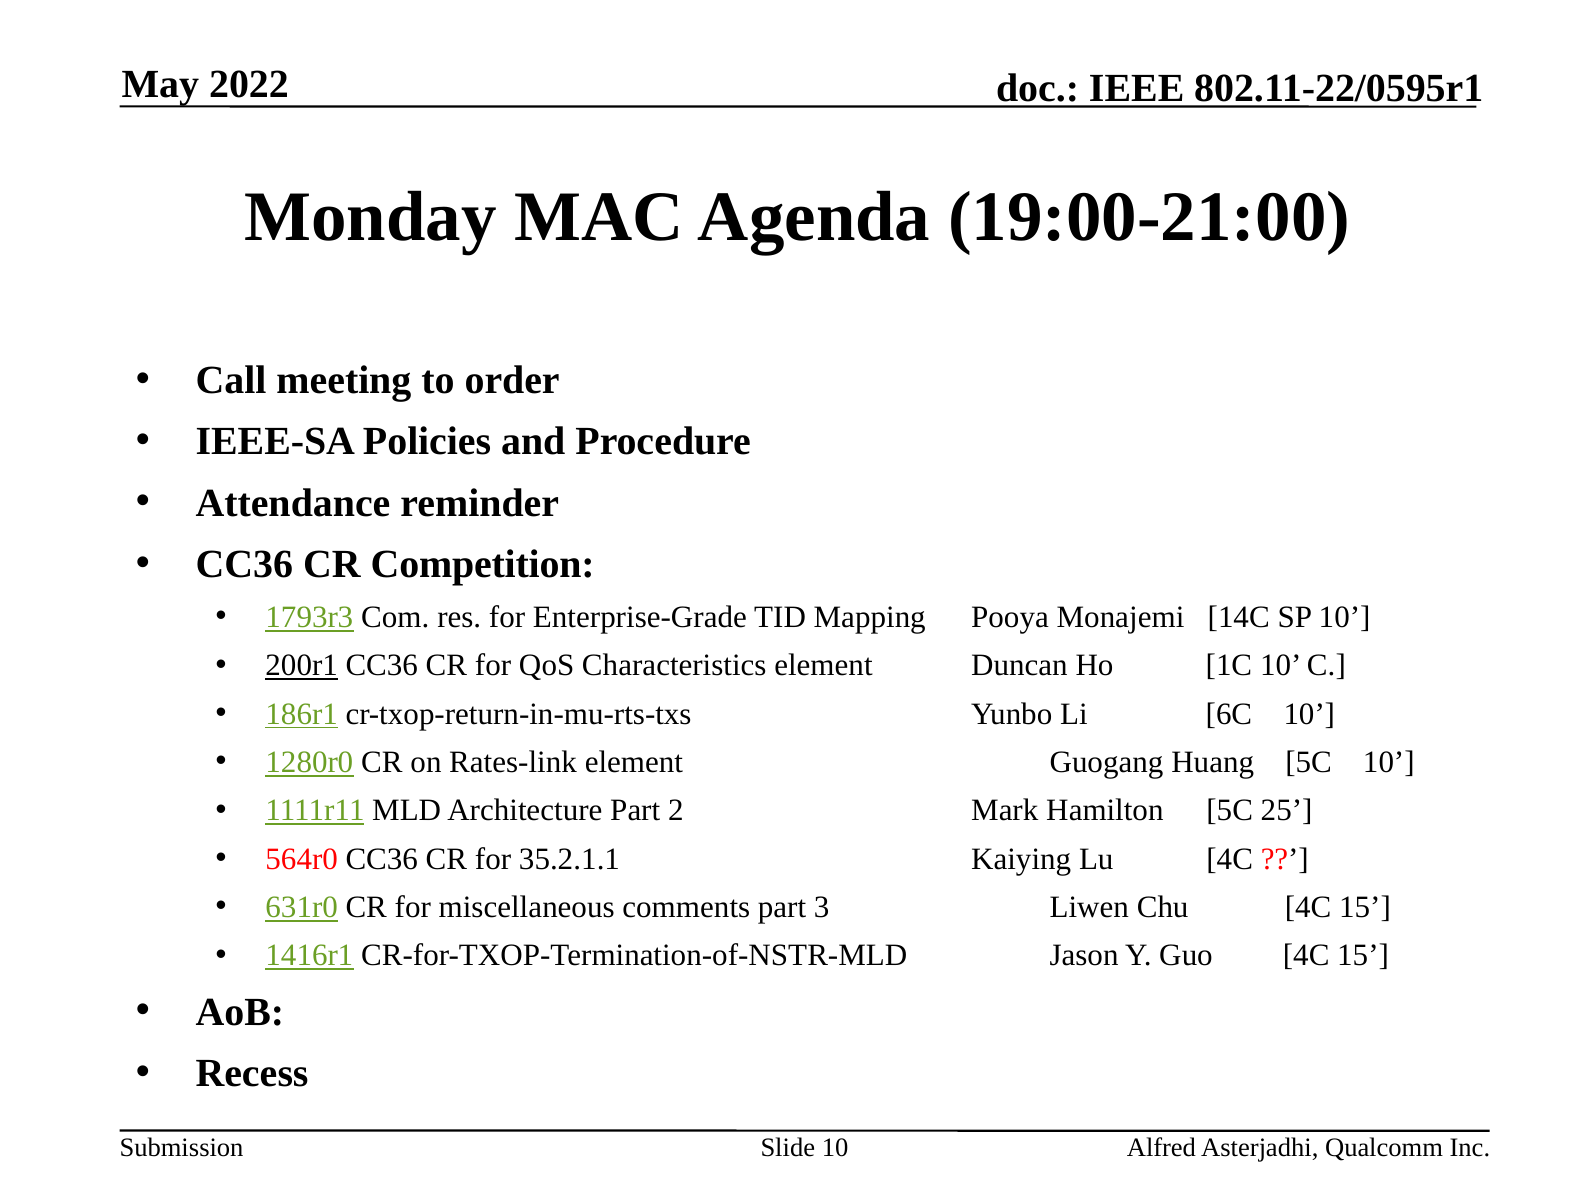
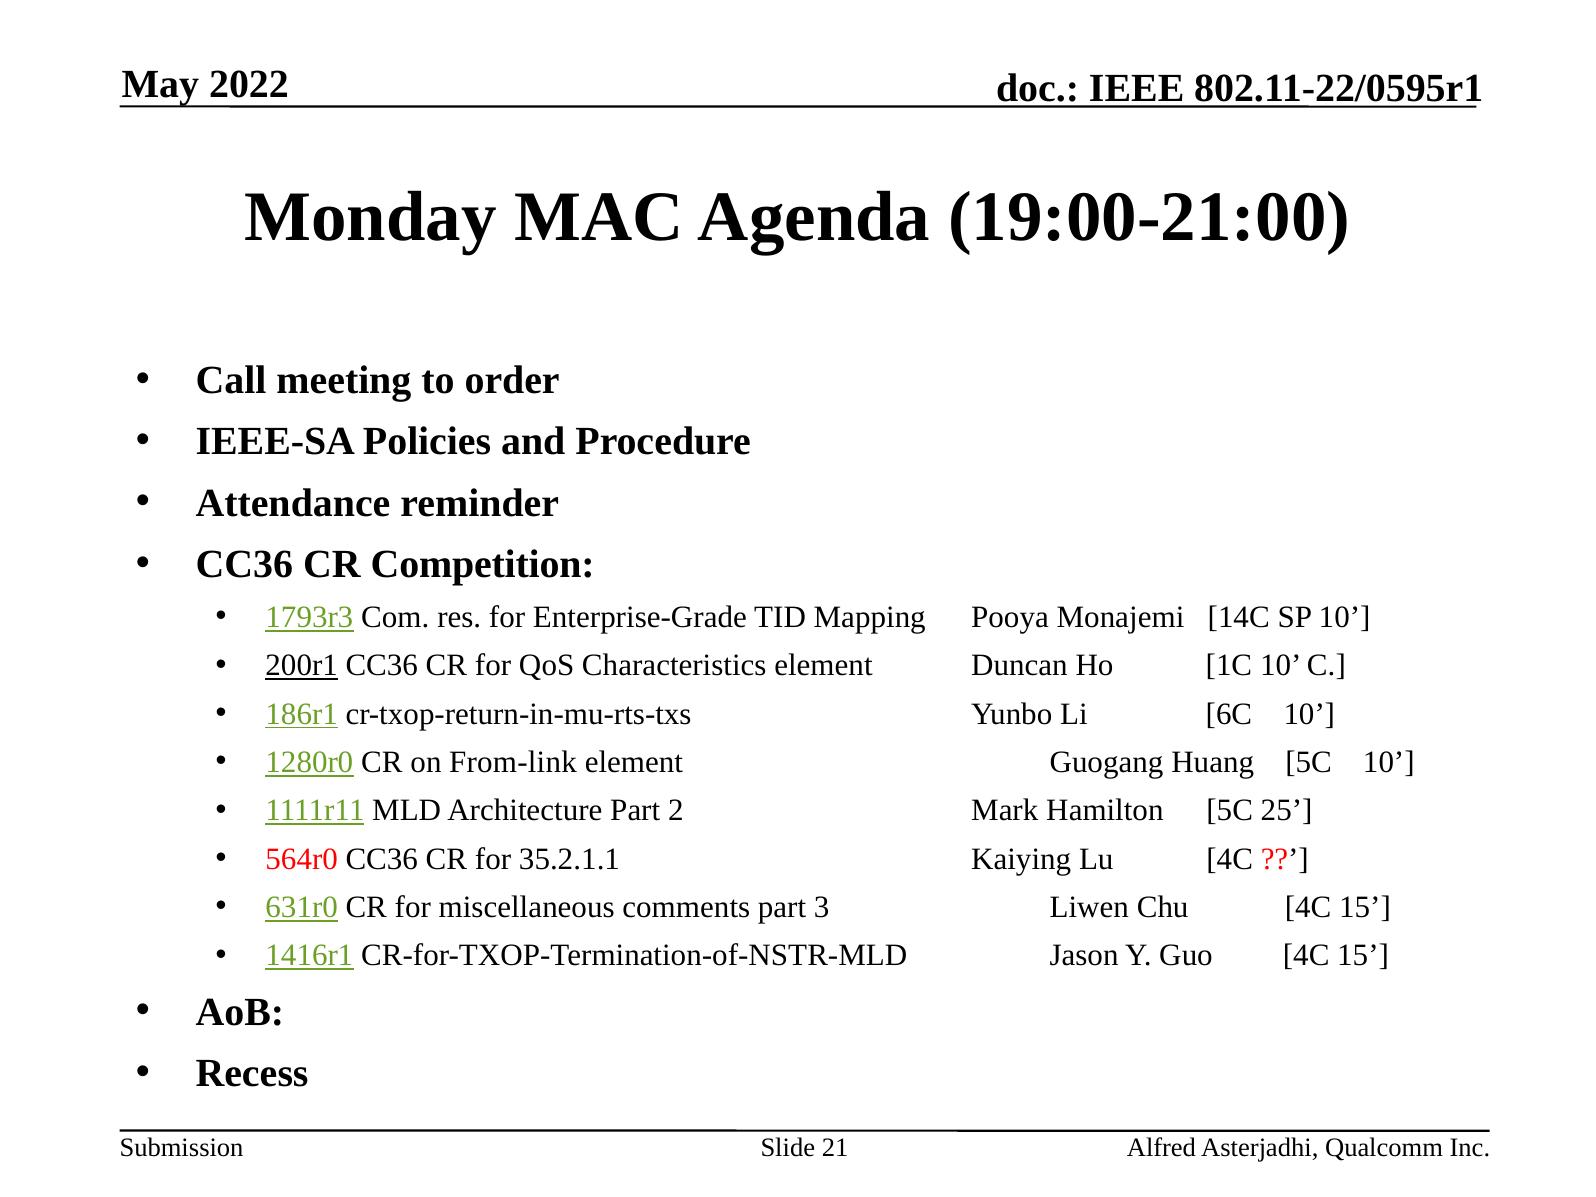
Rates-link: Rates-link -> From-link
Slide 10: 10 -> 21
